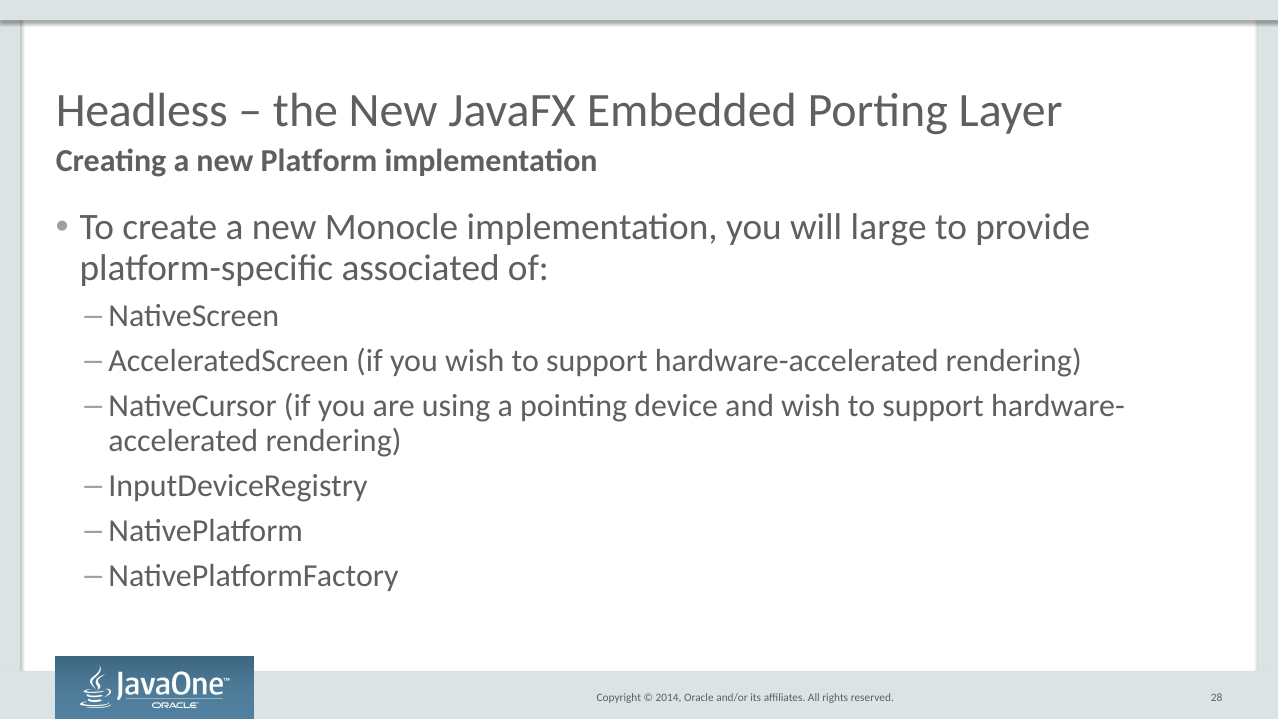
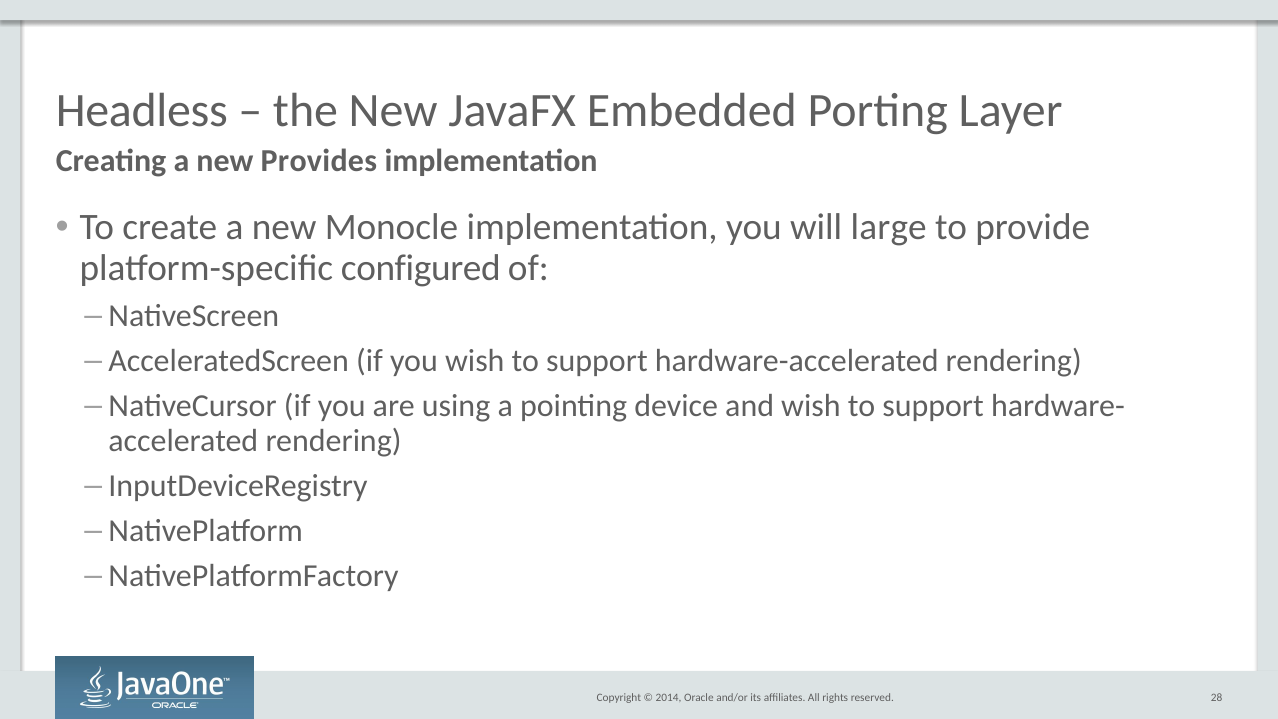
Platform: Platform -> Provides
associated: associated -> configured
